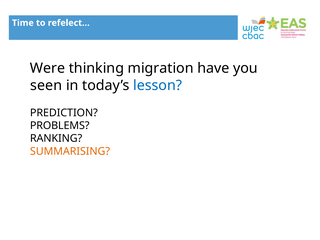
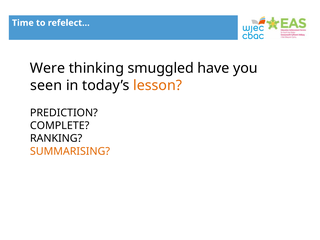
migration: migration -> smuggled
lesson colour: blue -> orange
PROBLEMS: PROBLEMS -> COMPLETE
